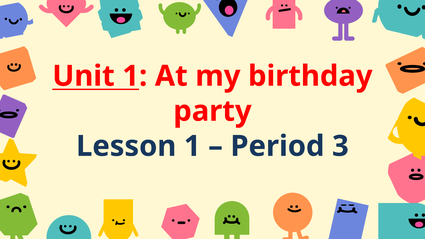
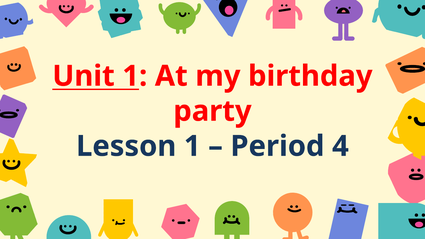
3: 3 -> 4
